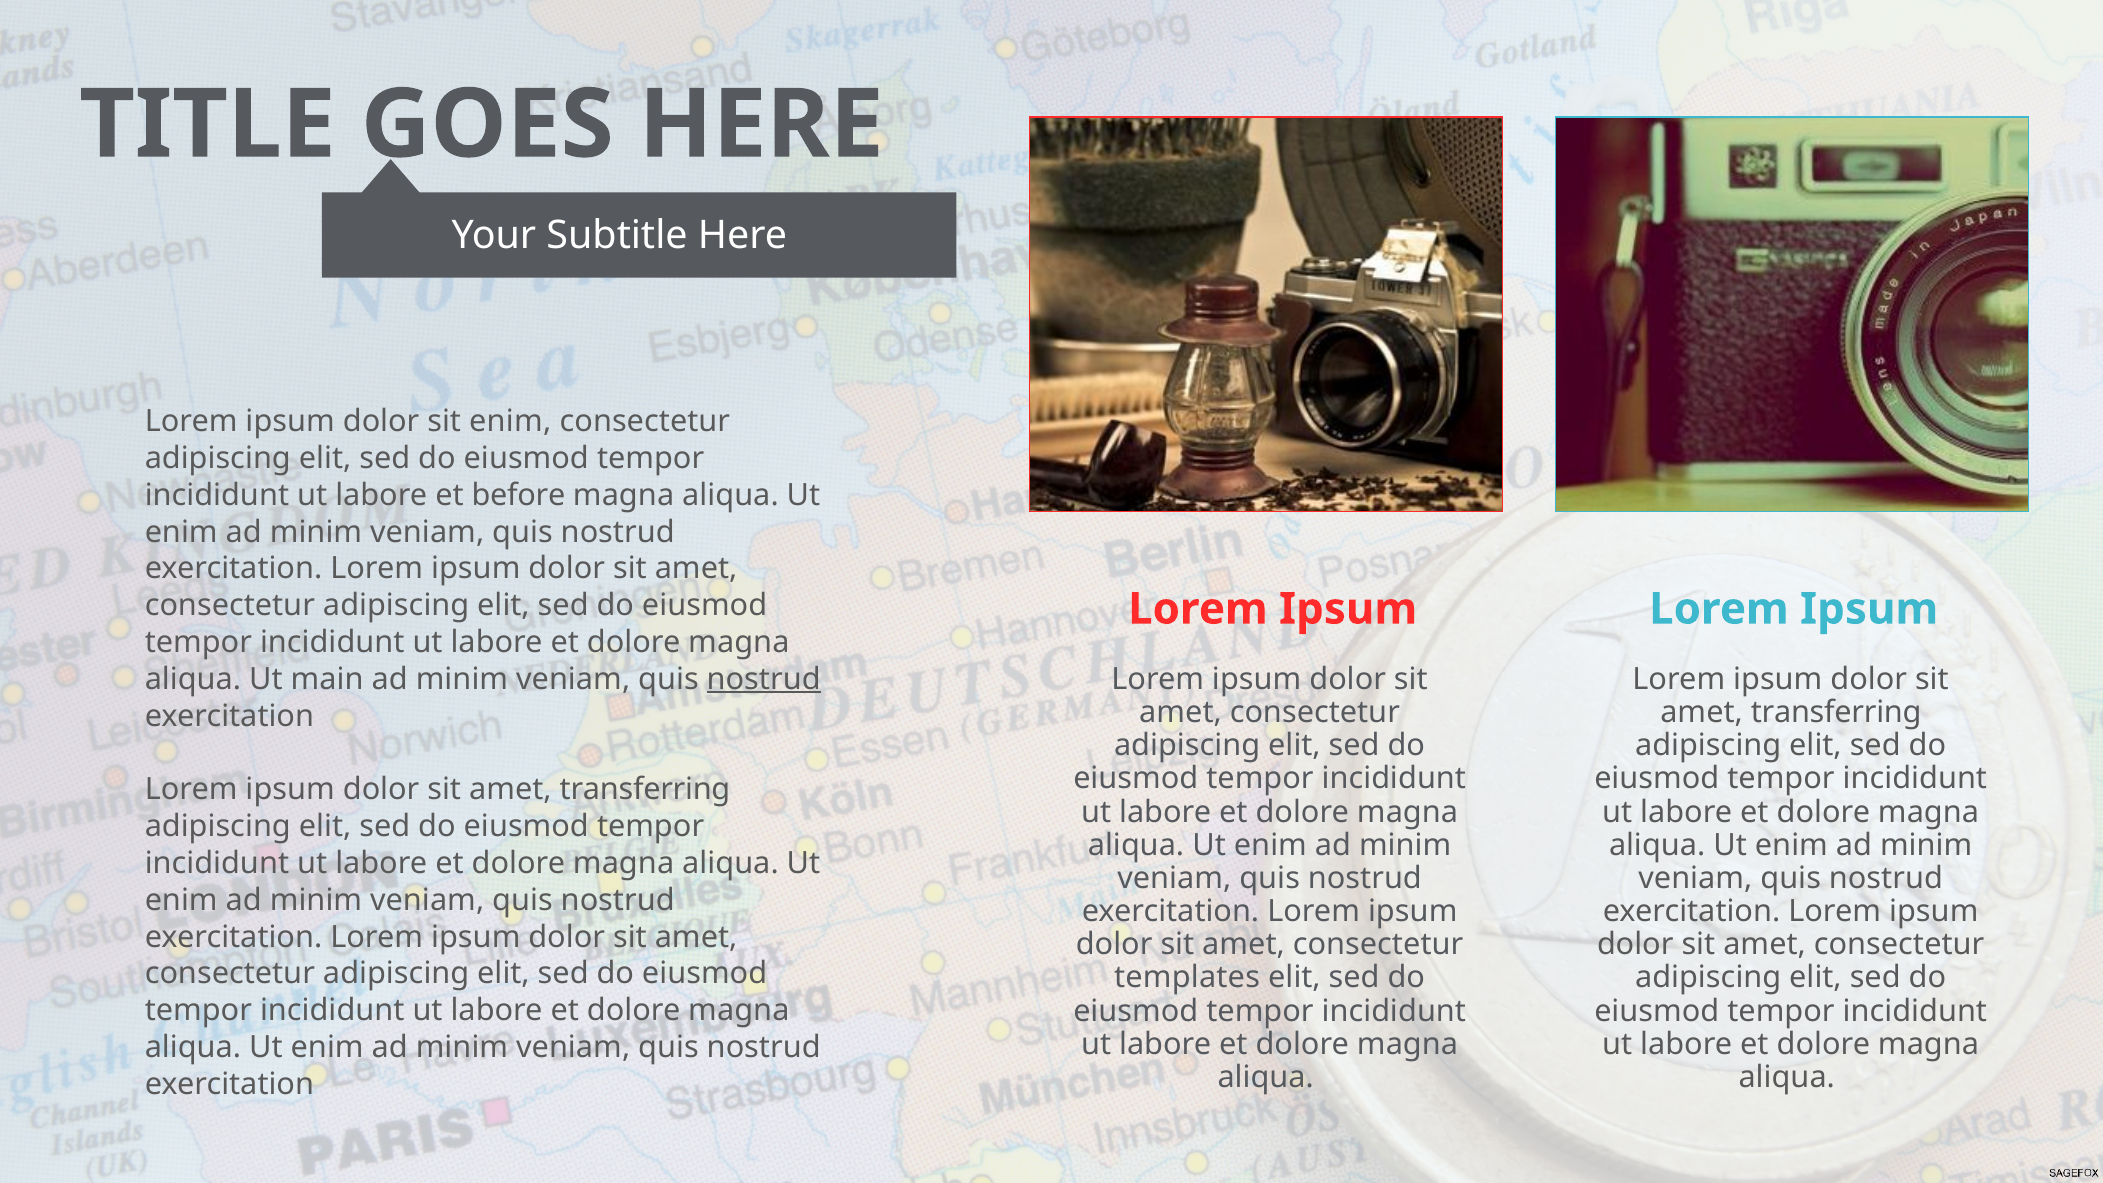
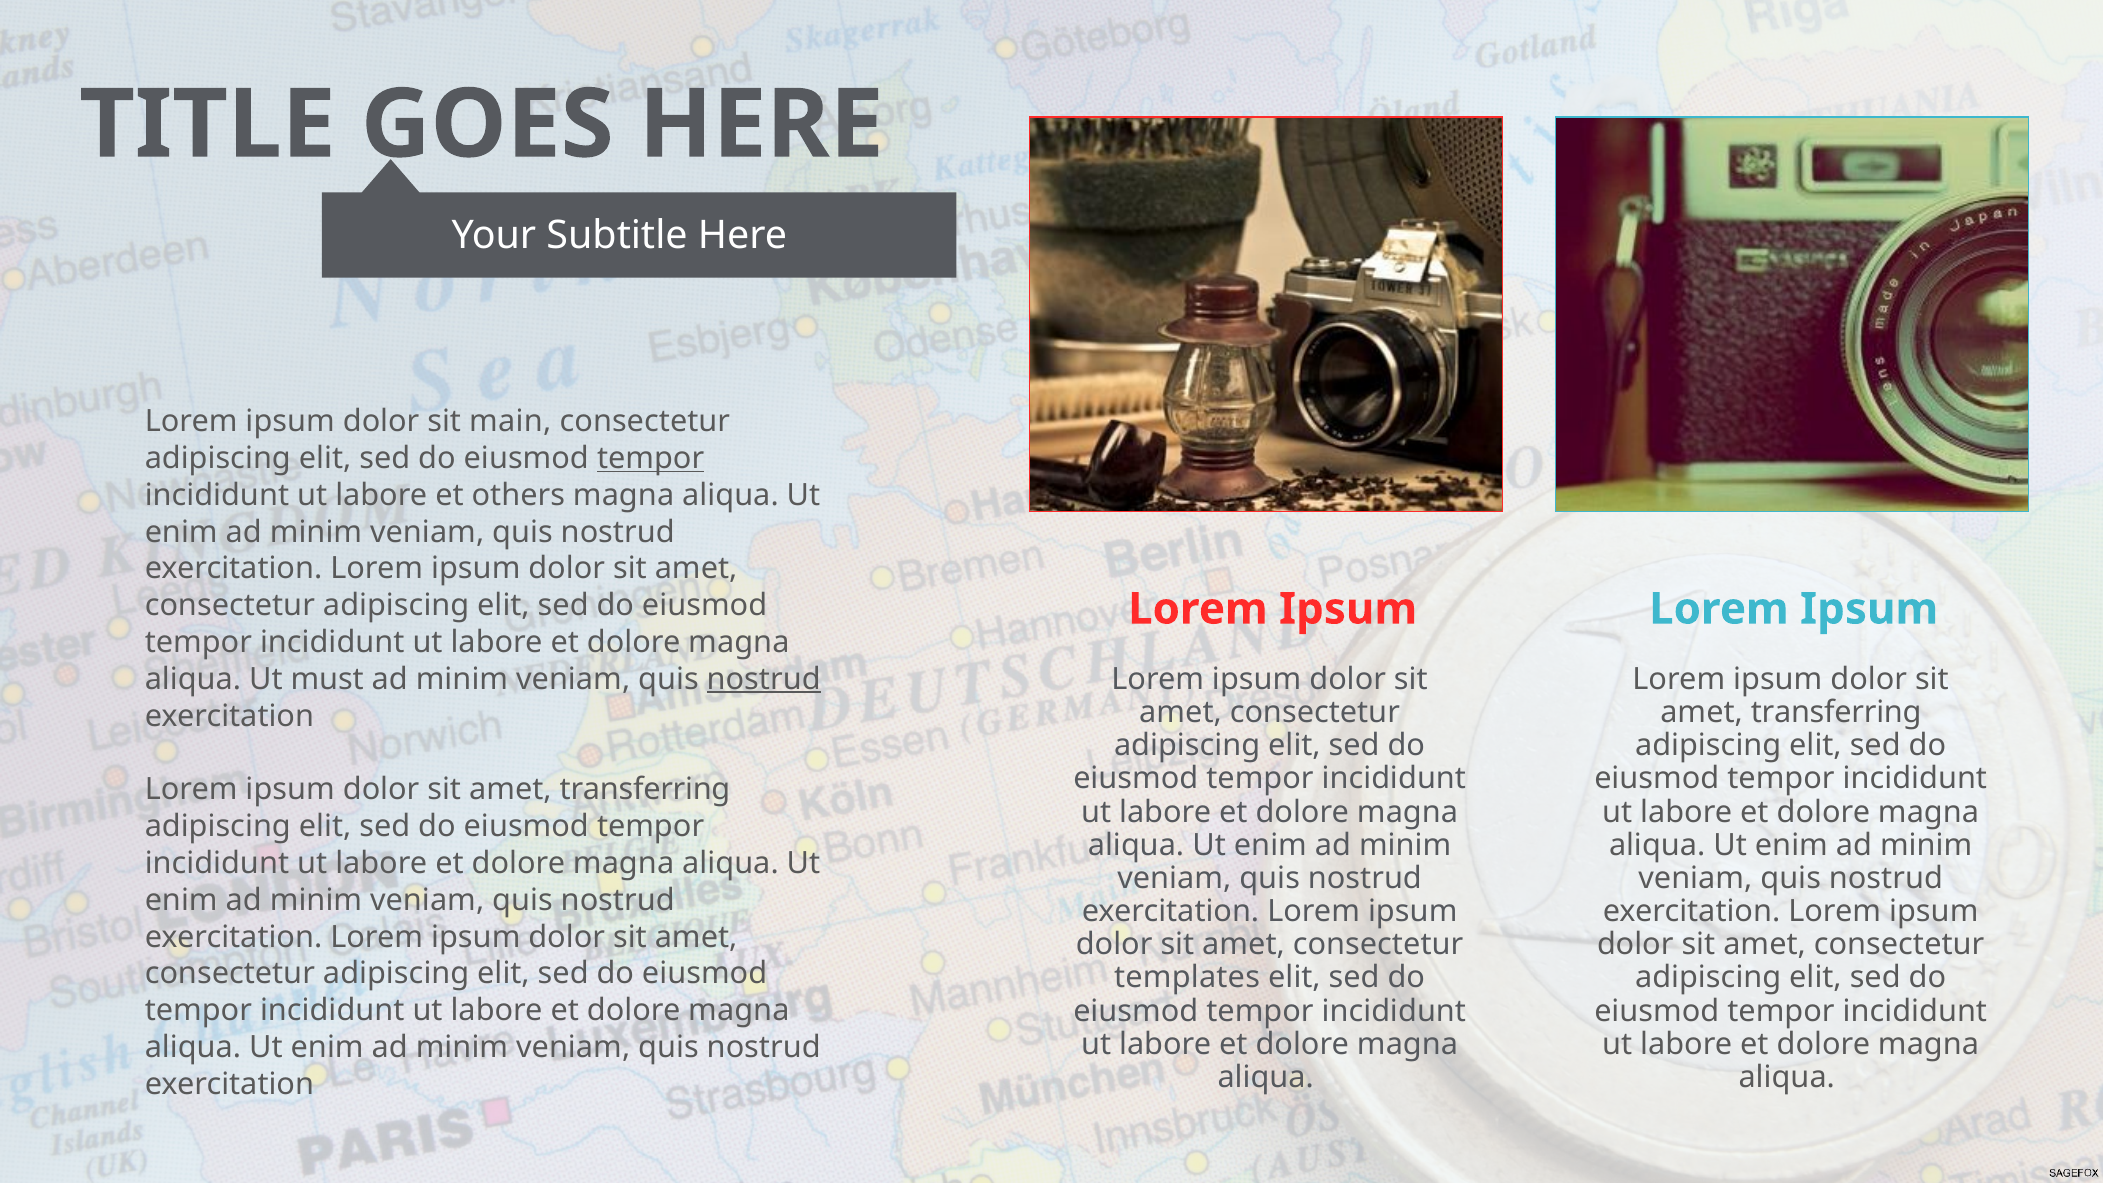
sit enim: enim -> main
tempor at (651, 458) underline: none -> present
before: before -> others
main: main -> must
